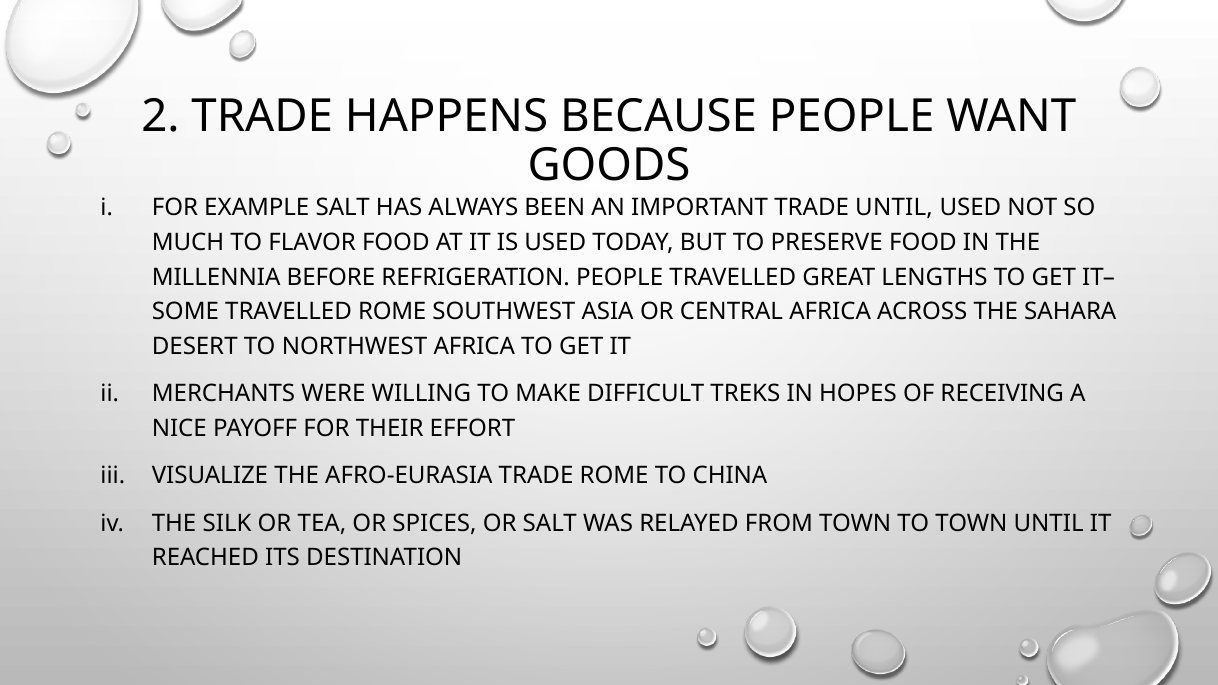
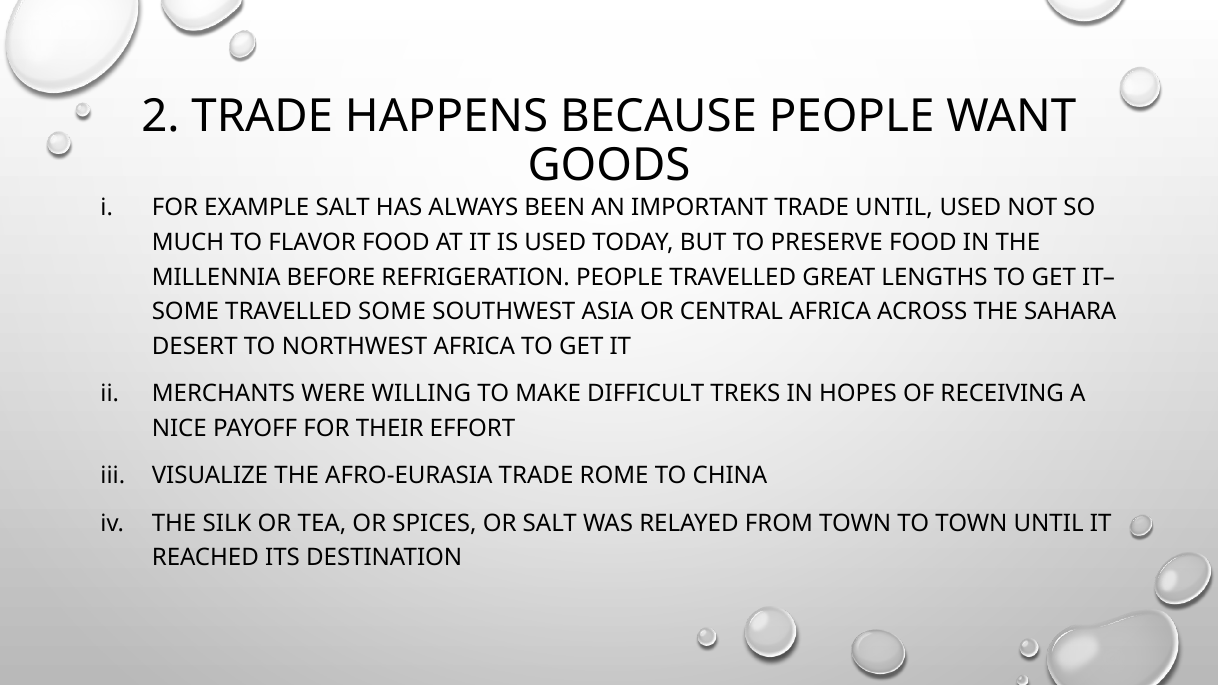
TRAVELLED ROME: ROME -> SOME
